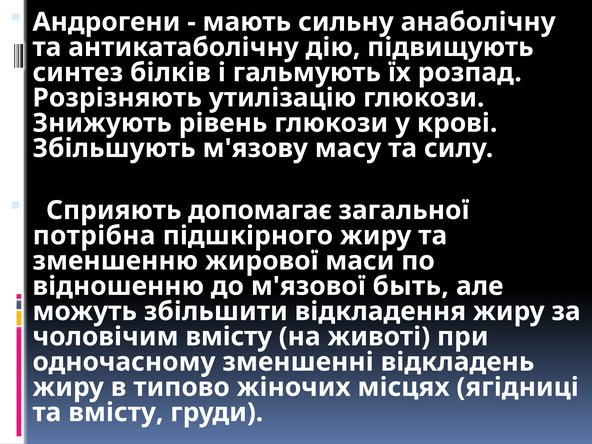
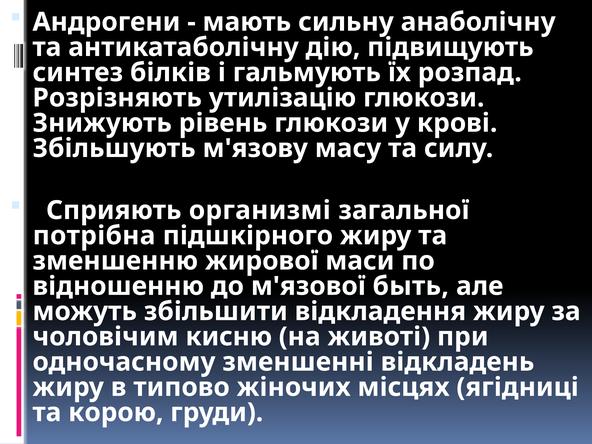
допомагає: допомагає -> организмі
чоловічим вмісту: вмісту -> кисню
та вмісту: вмісту -> корою
